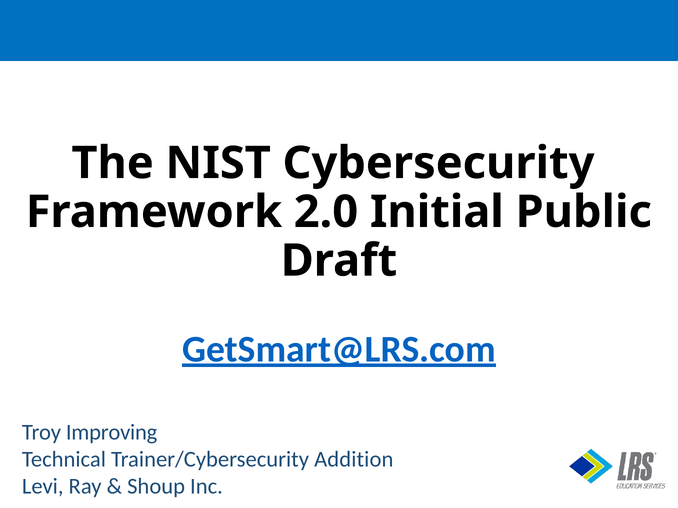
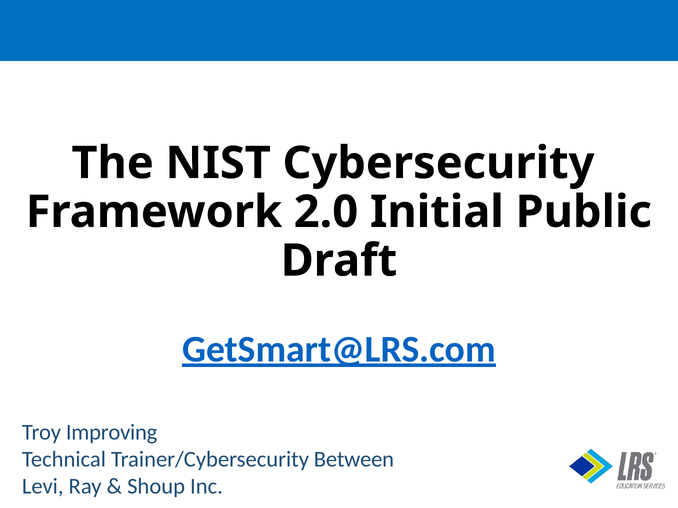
Addition: Addition -> Between
